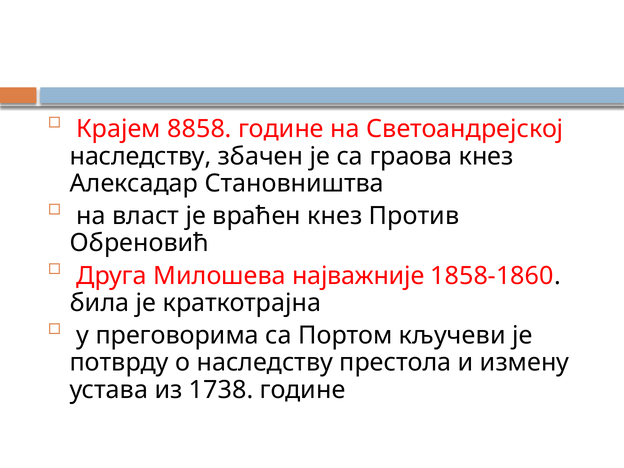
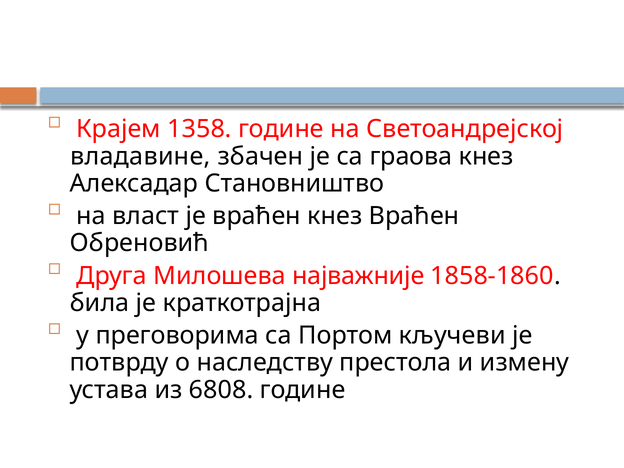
8858: 8858 -> 1358
наследству at (141, 156): наследству -> владавине
Становништва: Становништва -> Становништво
кнез Против: Против -> Враћен
1738: 1738 -> 6808
